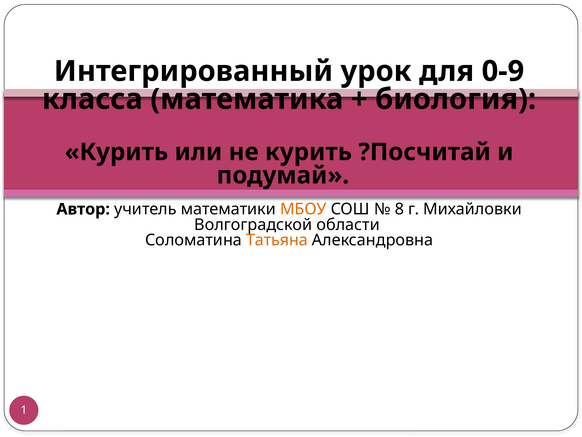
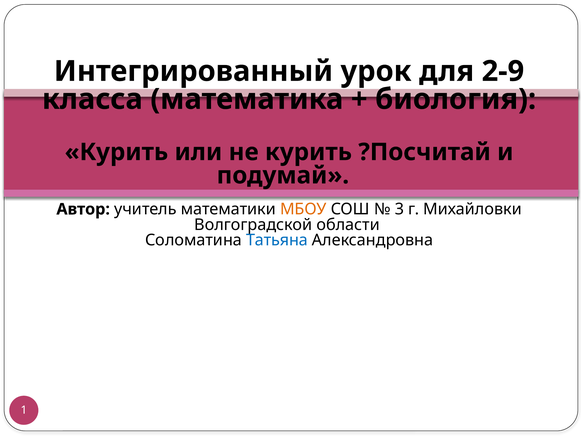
0-9: 0-9 -> 2-9
8: 8 -> 3
Татьяна colour: orange -> blue
